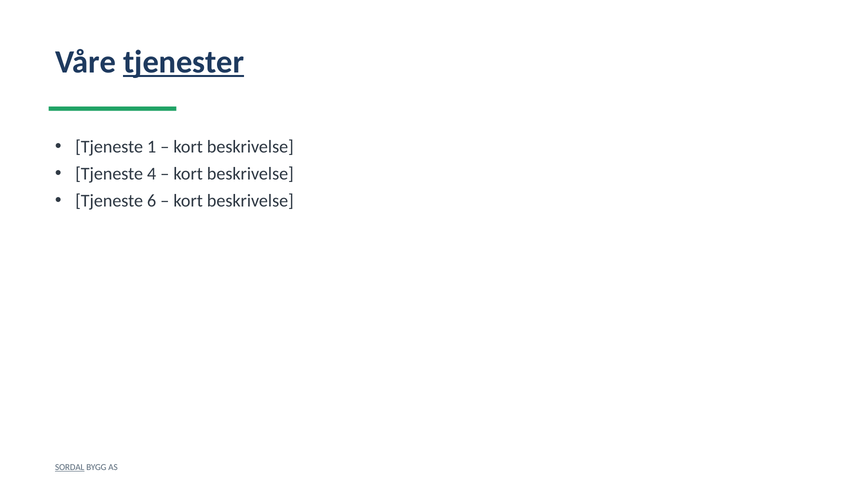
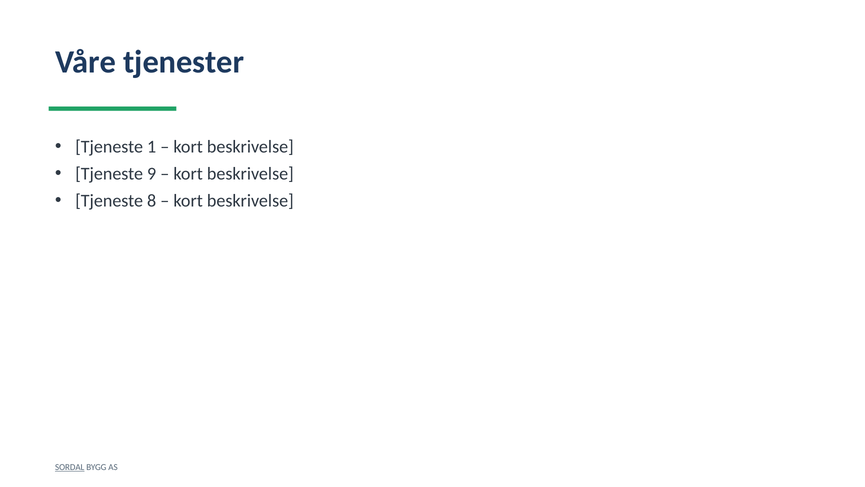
tjenester underline: present -> none
4: 4 -> 9
6: 6 -> 8
